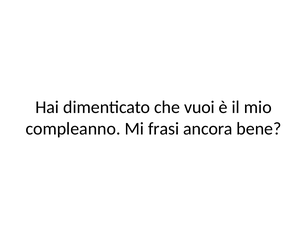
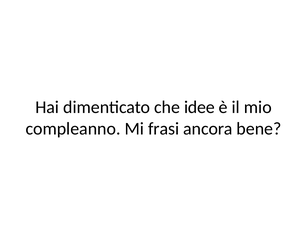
vuoi: vuoi -> idee
